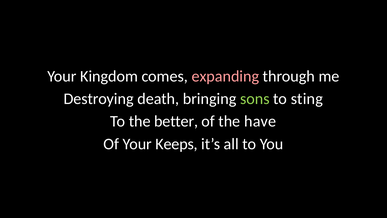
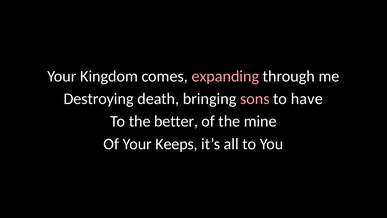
sons colour: light green -> pink
sting: sting -> have
have: have -> mine
